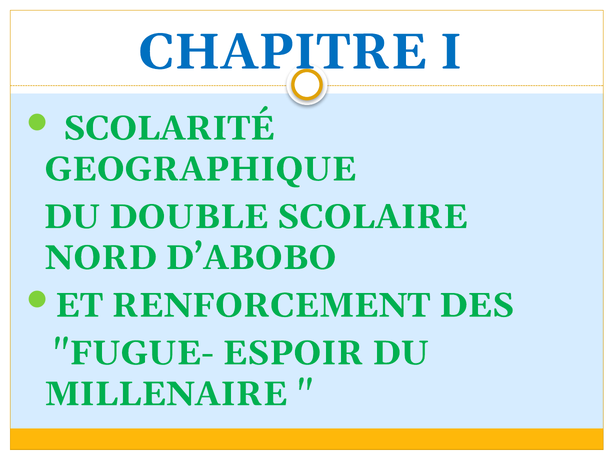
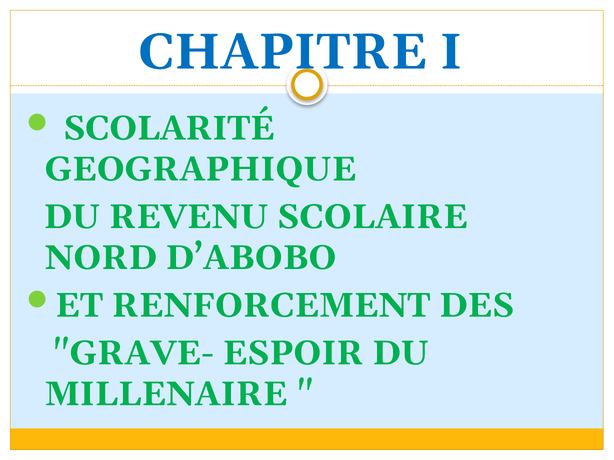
DOUBLE: DOUBLE -> REVENU
FUGUE-: FUGUE- -> GRAVE-
